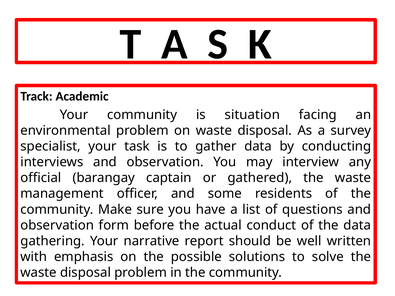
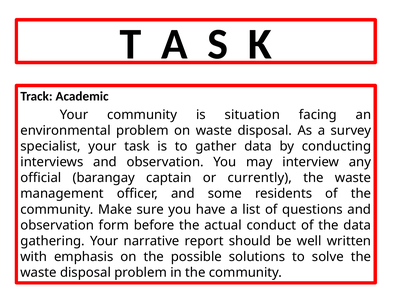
gathered: gathered -> currently
